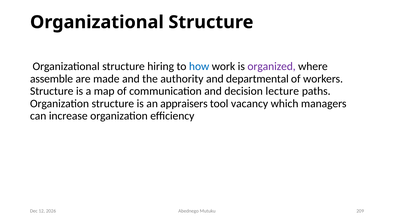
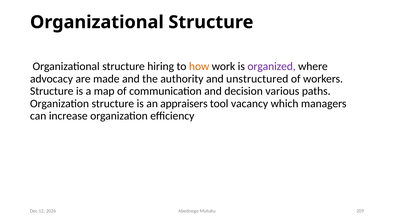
how colour: blue -> orange
assemble: assemble -> advocacy
departmental: departmental -> unstructured
lecture: lecture -> various
